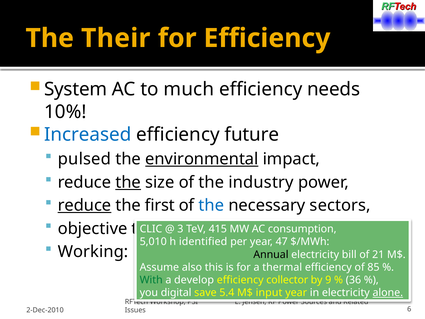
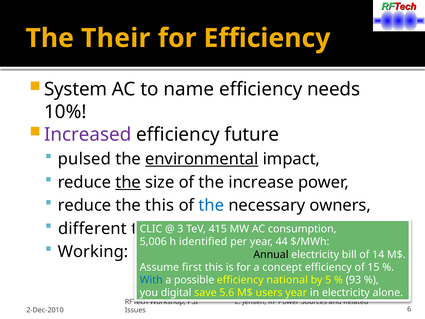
much: much -> name
Increased colour: blue -> purple
industry: industry -> increase
reduce at (85, 205) underline: present -> none
the first: first -> this
sectors: sectors -> owners
objective: objective -> different
5,010: 5,010 -> 5,006
47: 47 -> 44
21: 21 -> 14
also: also -> first
thermal: thermal -> concept
85: 85 -> 15
With colour: green -> blue
develop: develop -> possible
collector: collector -> national
9: 9 -> 5
36: 36 -> 93
5.4: 5.4 -> 5.6
input: input -> users
alone underline: present -> none
